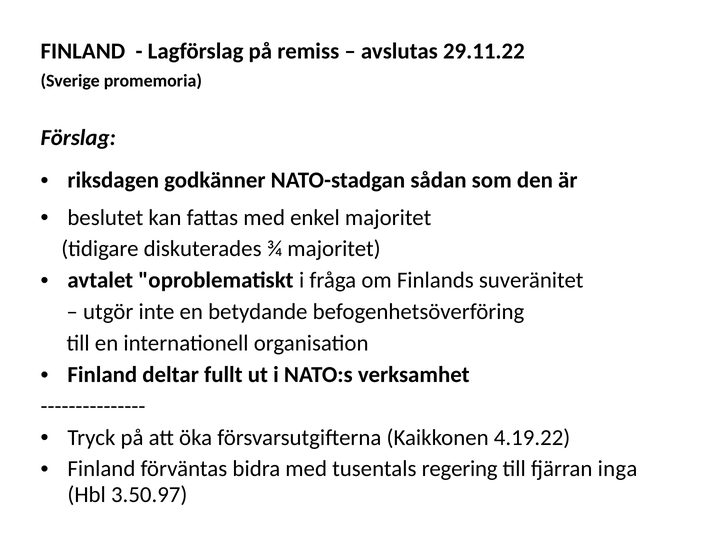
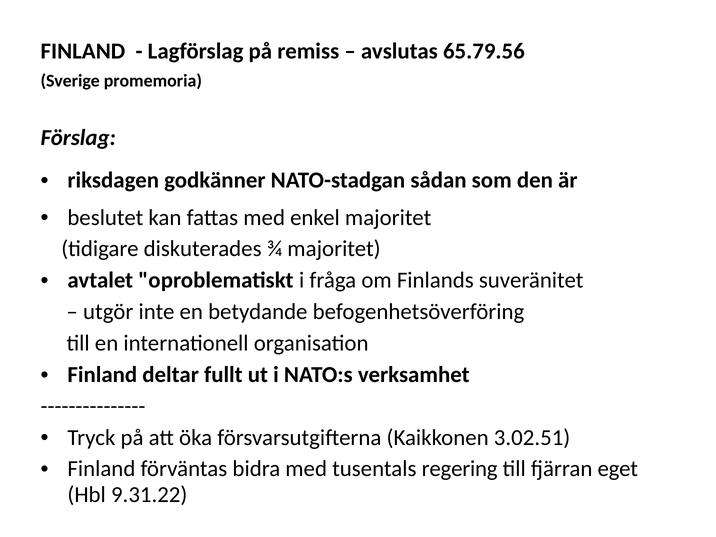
29.11.22: 29.11.22 -> 65.79.56
4.19.22: 4.19.22 -> 3.02.51
inga: inga -> eget
3.50.97: 3.50.97 -> 9.31.22
